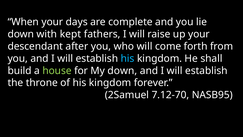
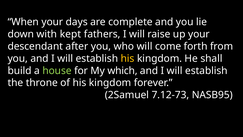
his at (128, 58) colour: light blue -> yellow
My down: down -> which
7.12-70: 7.12-70 -> 7.12-73
